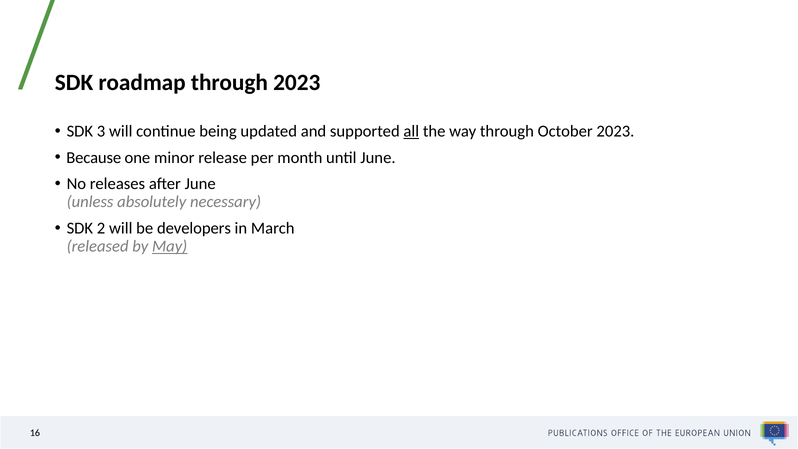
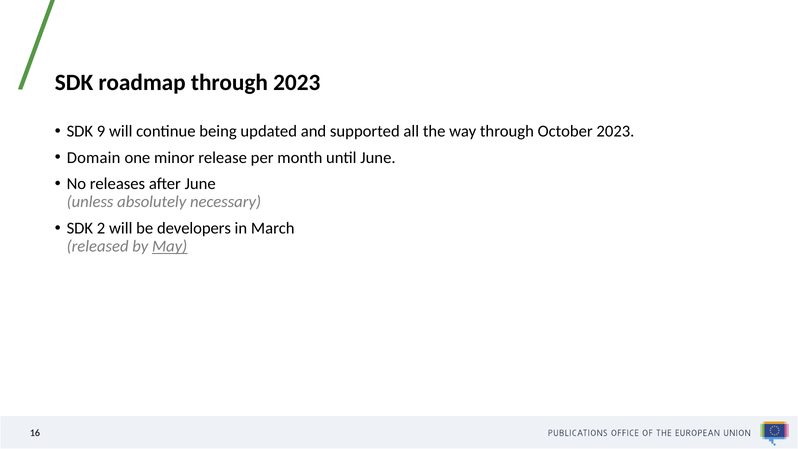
3: 3 -> 9
all underline: present -> none
Because: Because -> Domain
